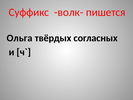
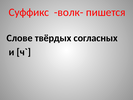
Ольга: Ольга -> Слове
